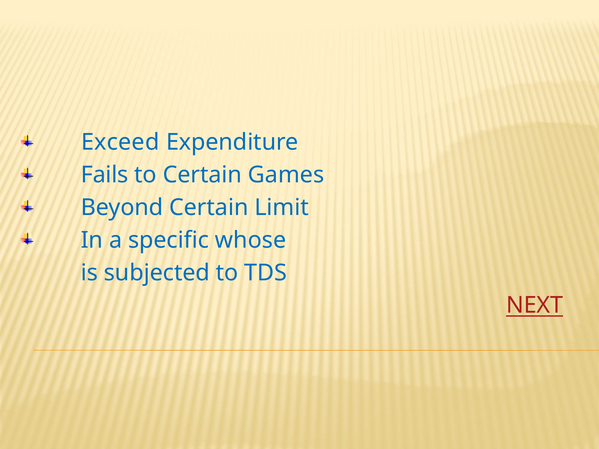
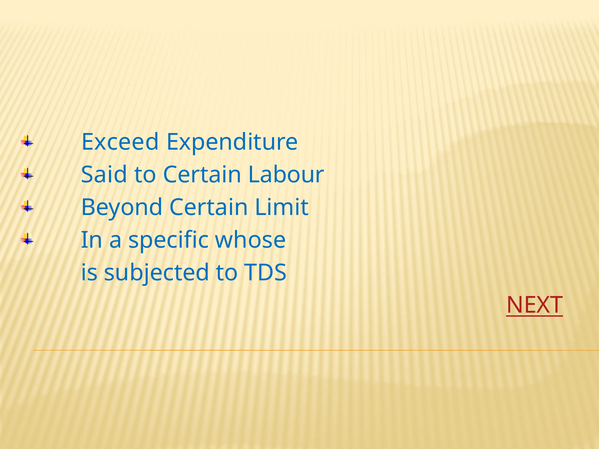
Fails: Fails -> Said
Games: Games -> Labour
